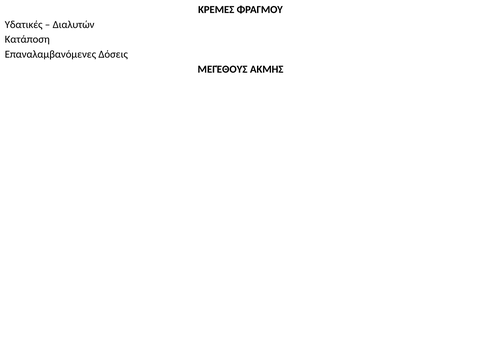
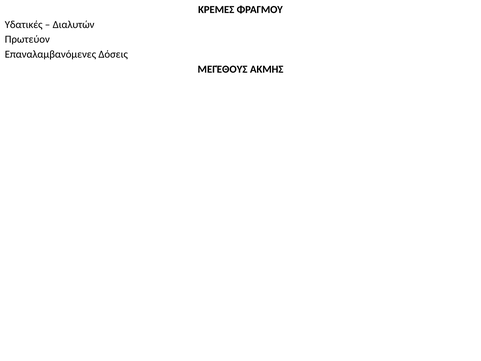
Κατάποση: Κατάποση -> Πρωτεύον
